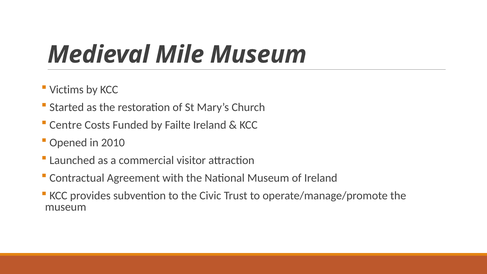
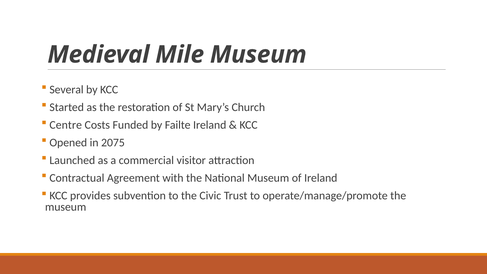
Victims: Victims -> Several
2010: 2010 -> 2075
